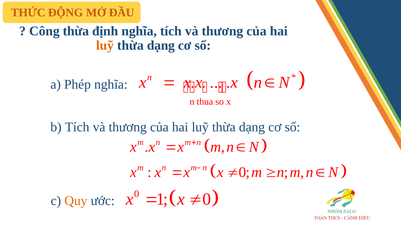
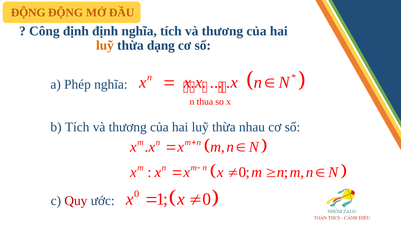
THỨC at (28, 13): THỨC -> ĐỘNG
Công thừa: thừa -> định
dạng at (252, 127): dạng -> nhau
Quy colour: orange -> red
